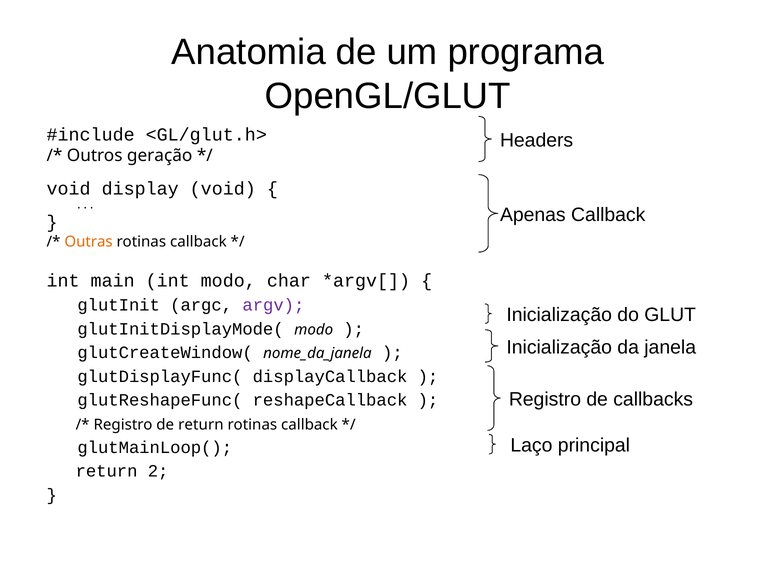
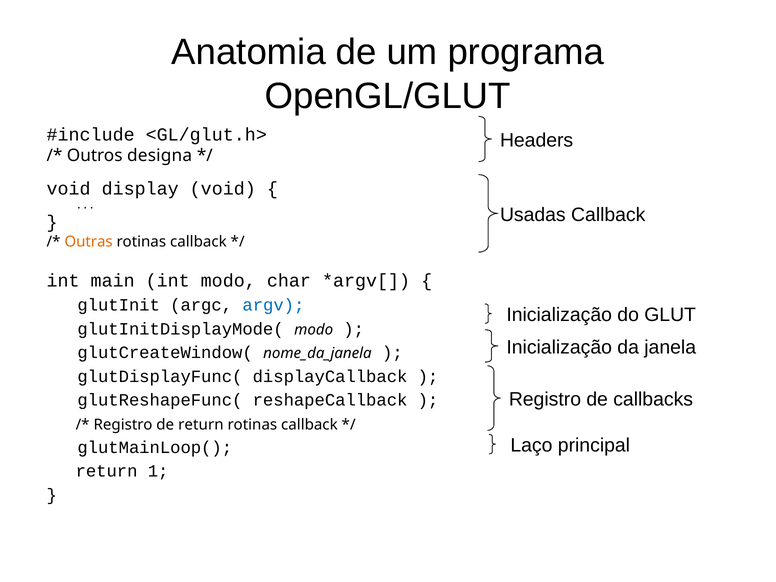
geração: geração -> designa
Apenas: Apenas -> Usadas
argv colour: purple -> blue
2: 2 -> 1
